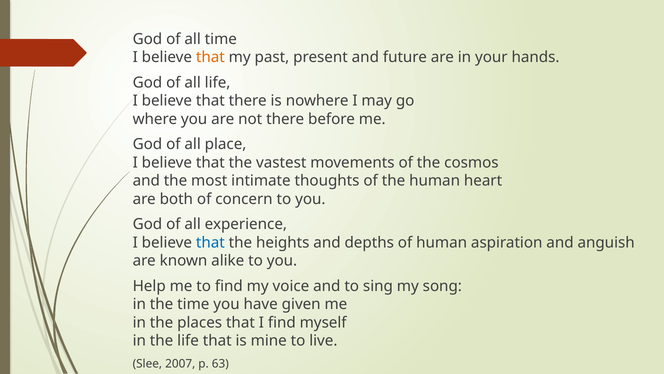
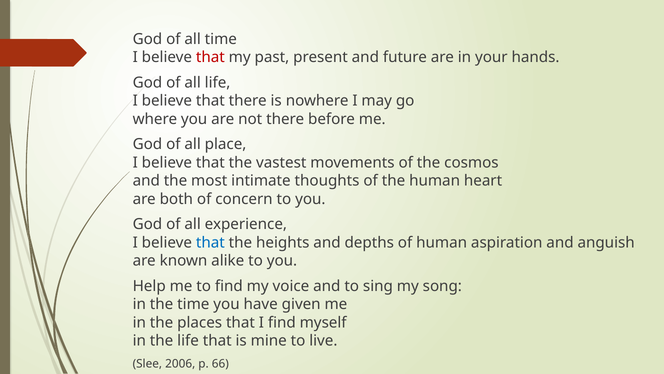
that at (210, 57) colour: orange -> red
2007: 2007 -> 2006
63: 63 -> 66
